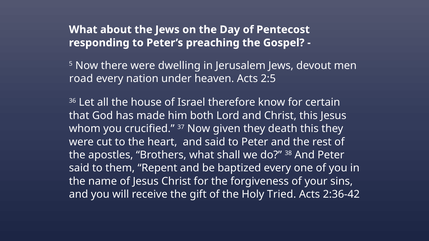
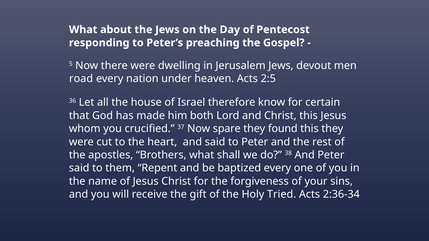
given: given -> spare
death: death -> found
2:36-42: 2:36-42 -> 2:36-34
